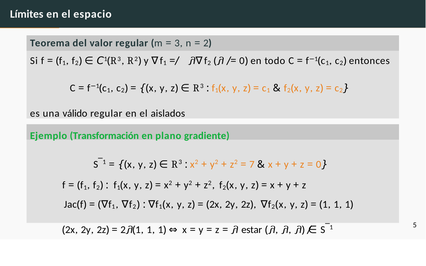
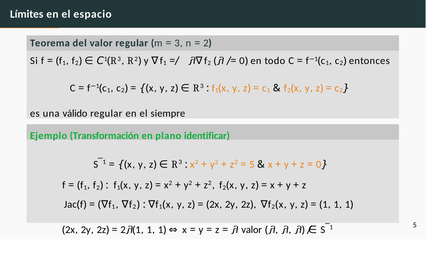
aislados: aislados -> siempre
gradiente: gradiente -> identificar
7 at (252, 164): 7 -> 5
λ estar: estar -> valor
